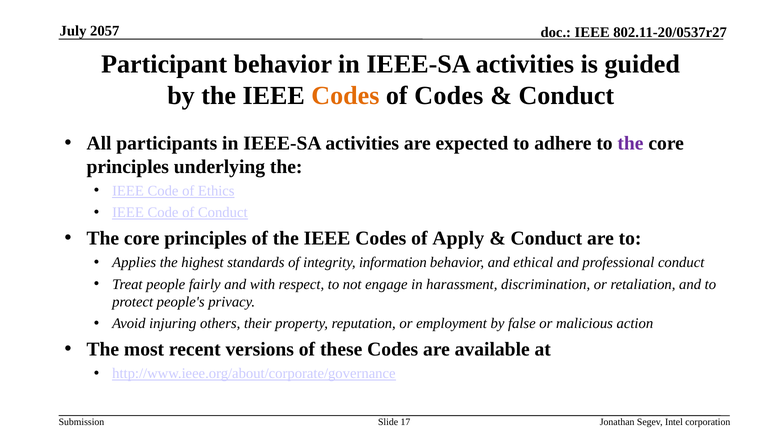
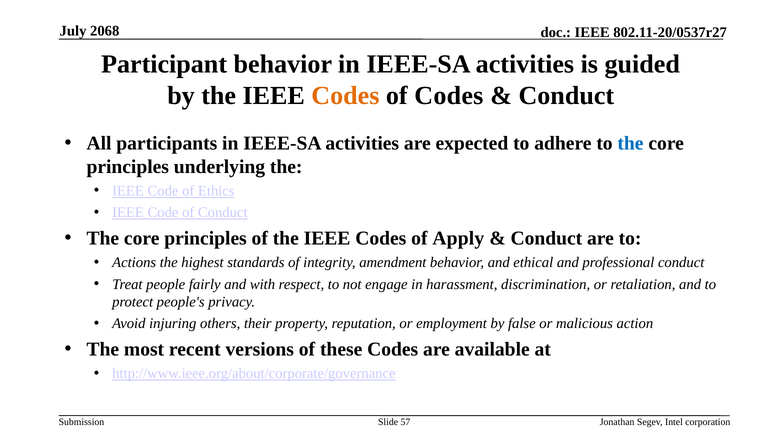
2057: 2057 -> 2068
the at (631, 143) colour: purple -> blue
Applies: Applies -> Actions
information: information -> amendment
17: 17 -> 57
